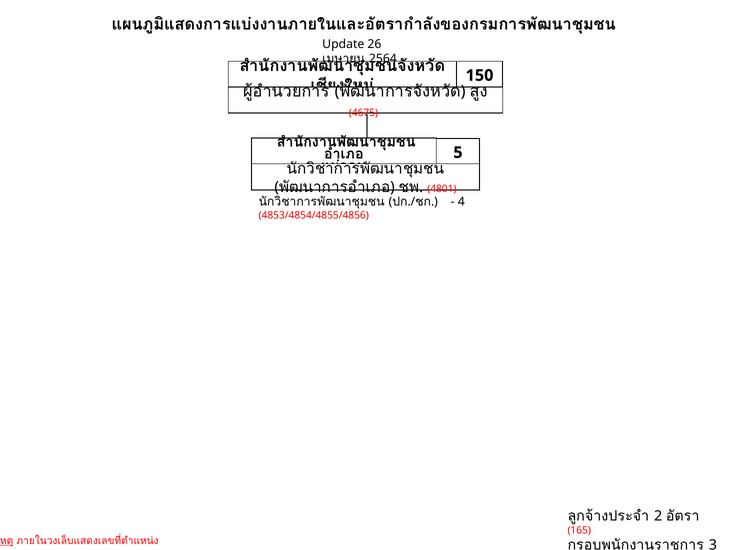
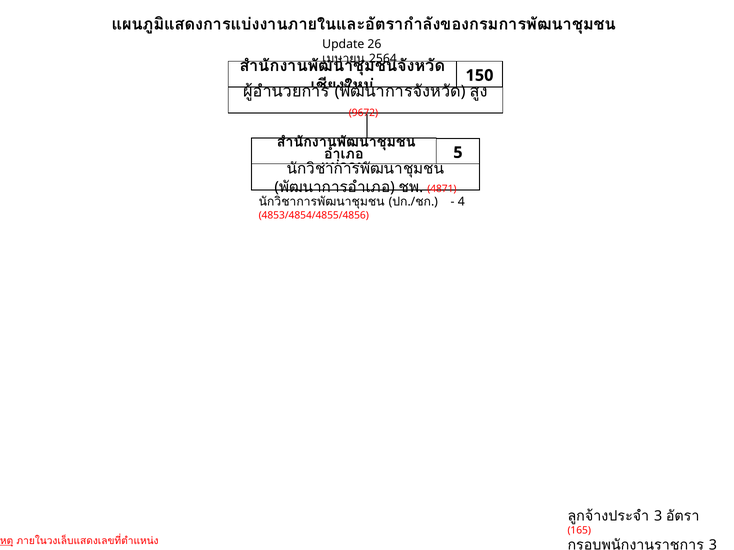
4675: 4675 -> 9672
4801: 4801 -> 4871
2 at (658, 516): 2 -> 3
